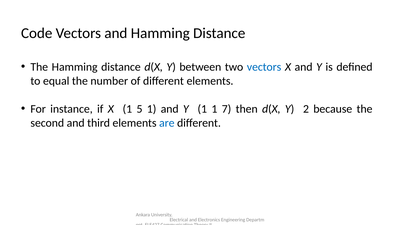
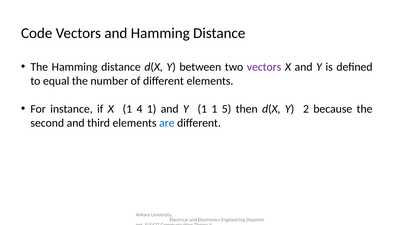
vectors at (264, 67) colour: blue -> purple
5: 5 -> 4
7: 7 -> 5
